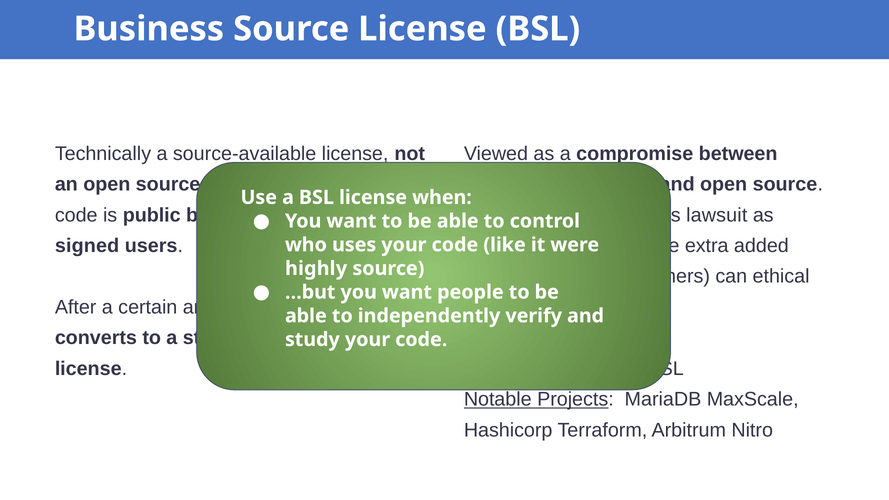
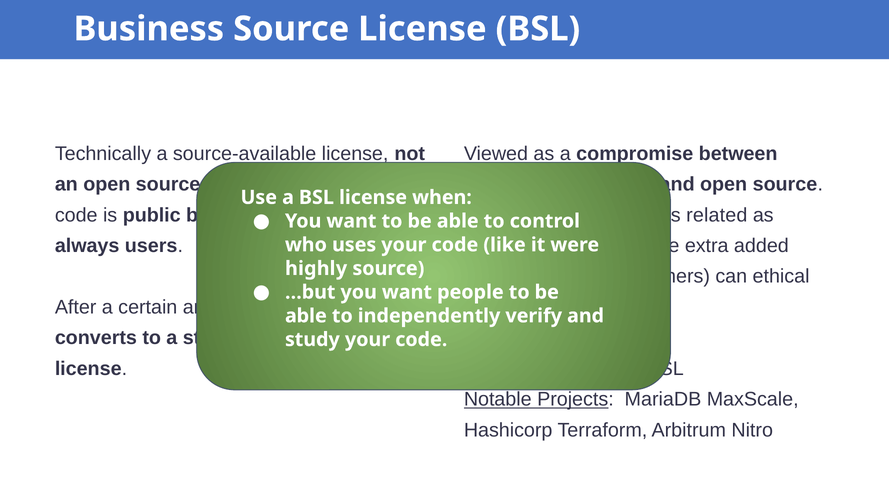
lawsuit: lawsuit -> related
signed: signed -> always
